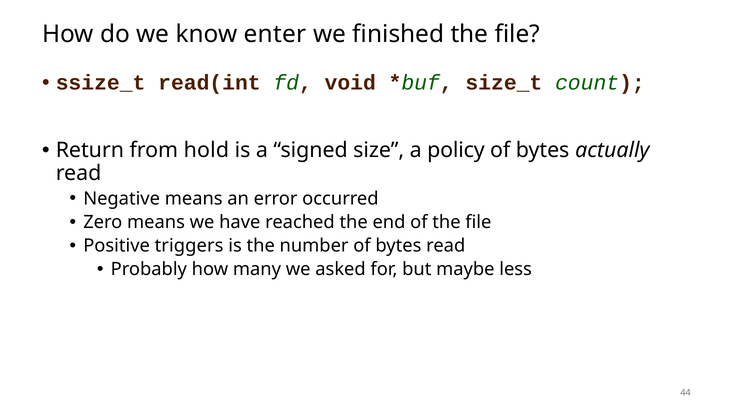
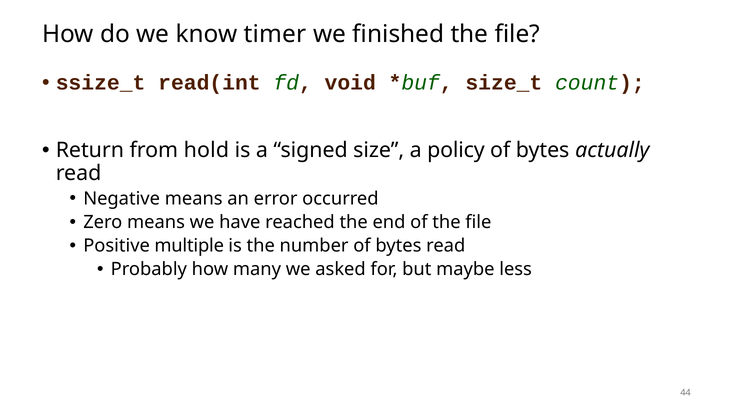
enter: enter -> timer
triggers: triggers -> multiple
